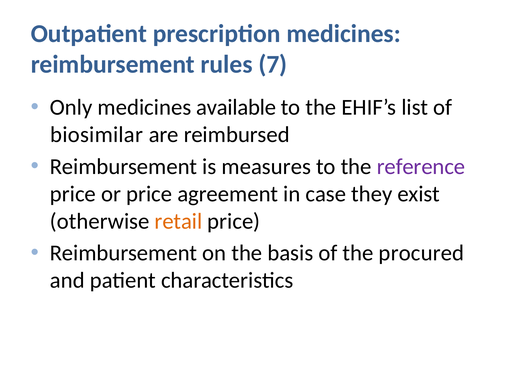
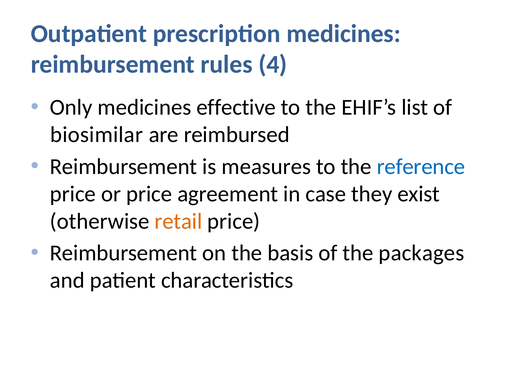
7: 7 -> 4
available: available -> effective
reference colour: purple -> blue
procured: procured -> packages
